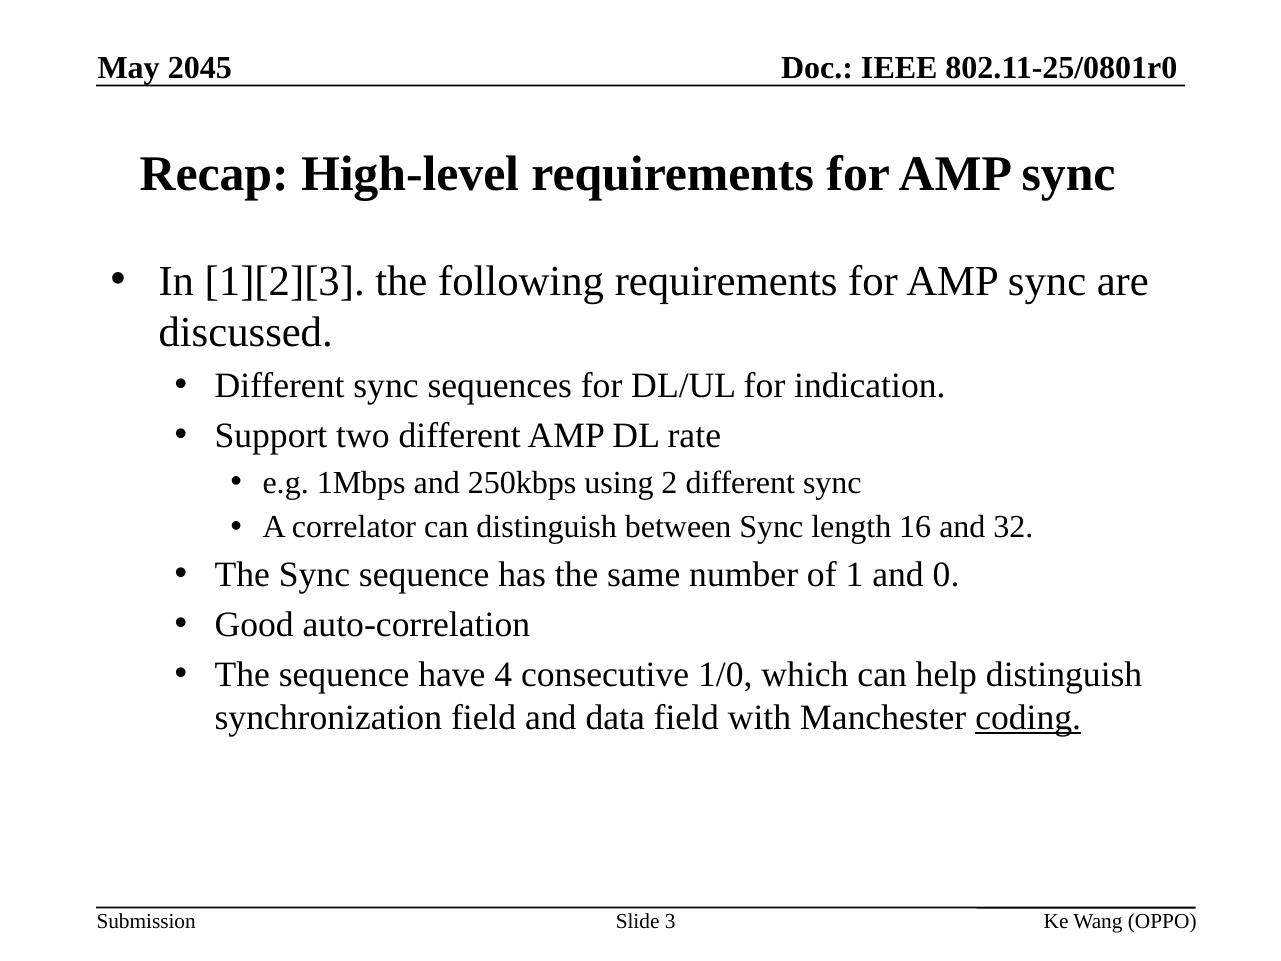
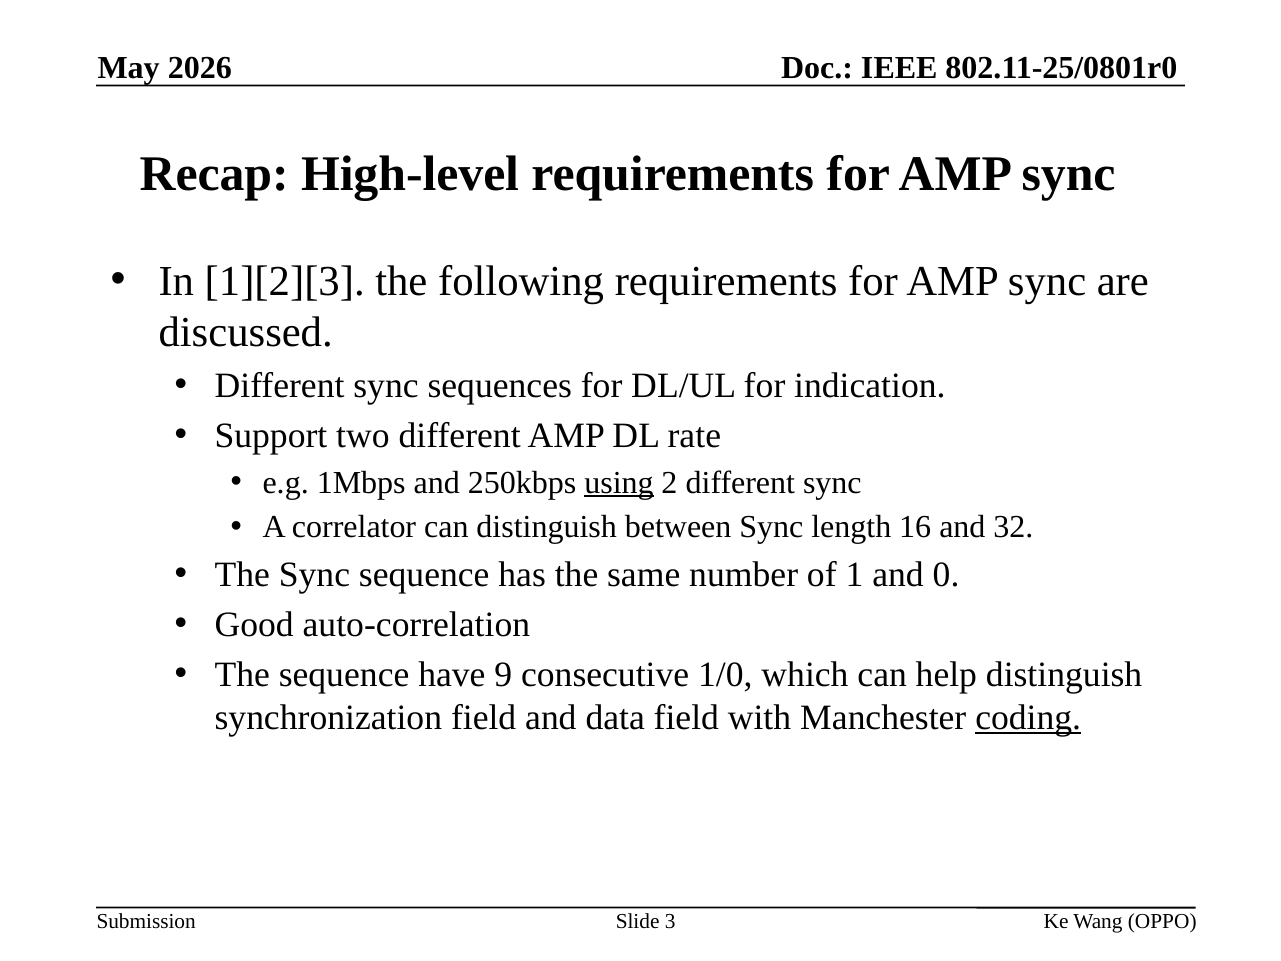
2045: 2045 -> 2026
using underline: none -> present
4: 4 -> 9
